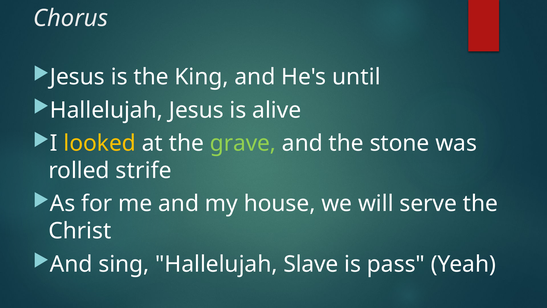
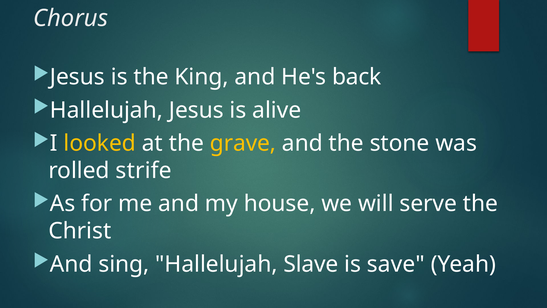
until: until -> back
grave colour: light green -> yellow
pass: pass -> save
